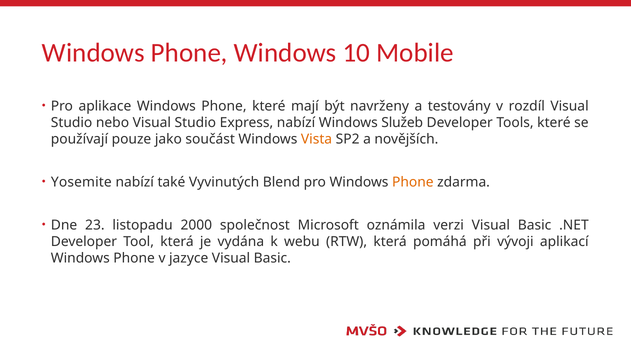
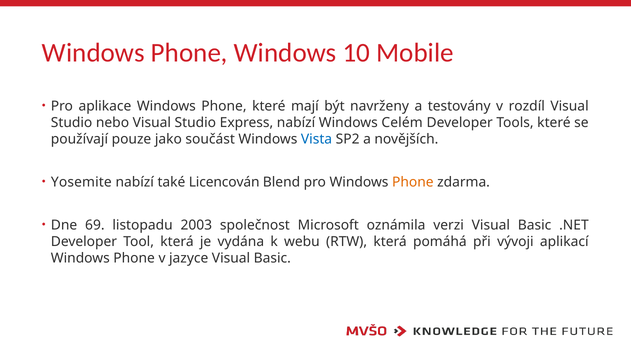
Služeb: Služeb -> Celém
Vista colour: orange -> blue
Vyvinutých: Vyvinutých -> Licencován
23: 23 -> 69
2000: 2000 -> 2003
